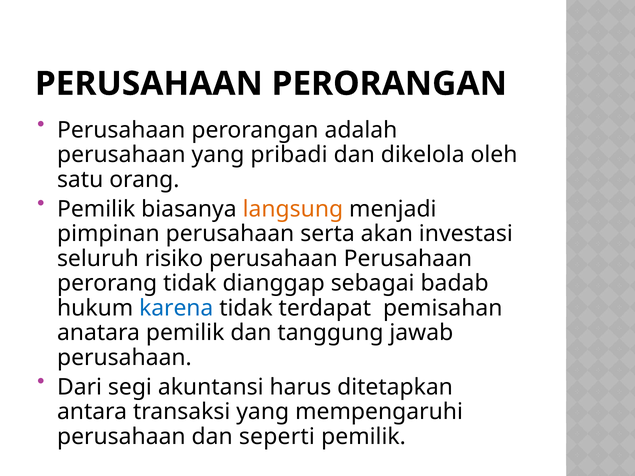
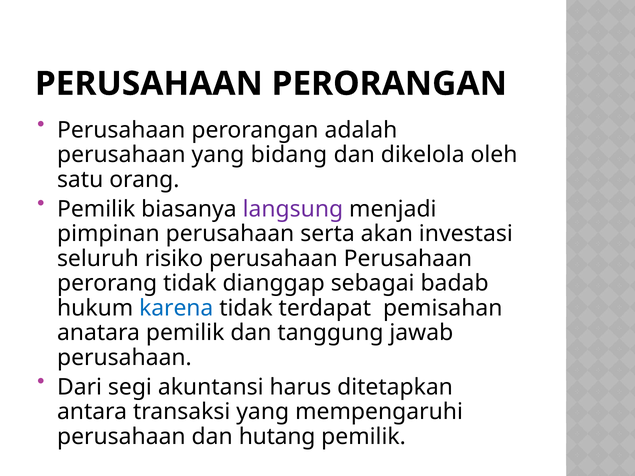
pribadi: pribadi -> bidang
langsung colour: orange -> purple
seperti: seperti -> hutang
